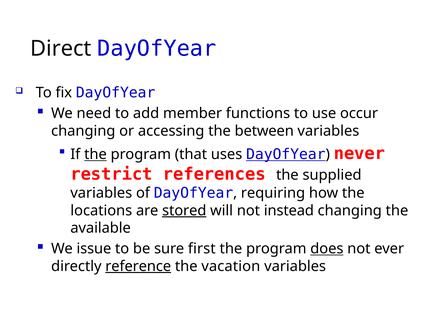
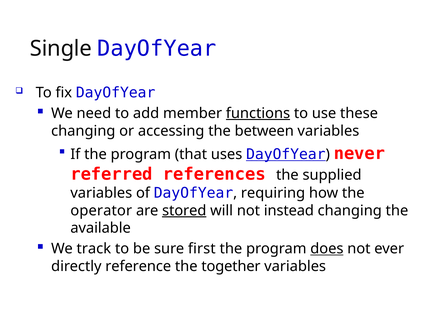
Direct: Direct -> Single
functions underline: none -> present
occur: occur -> these
the at (95, 154) underline: present -> none
restrict: restrict -> referred
locations: locations -> operator
issue: issue -> track
reference underline: present -> none
vacation: vacation -> together
